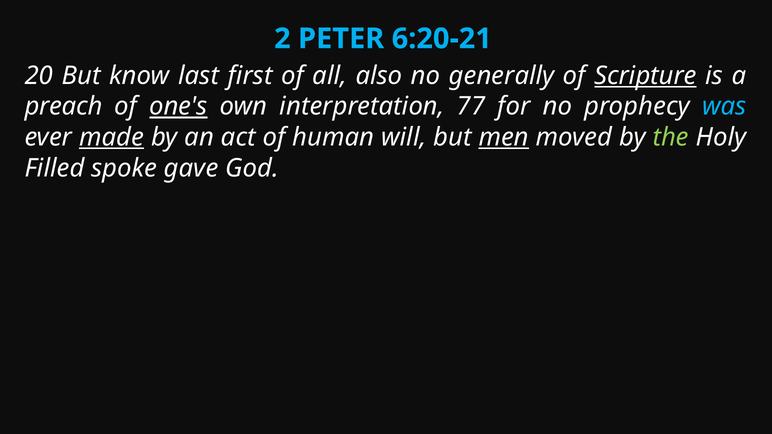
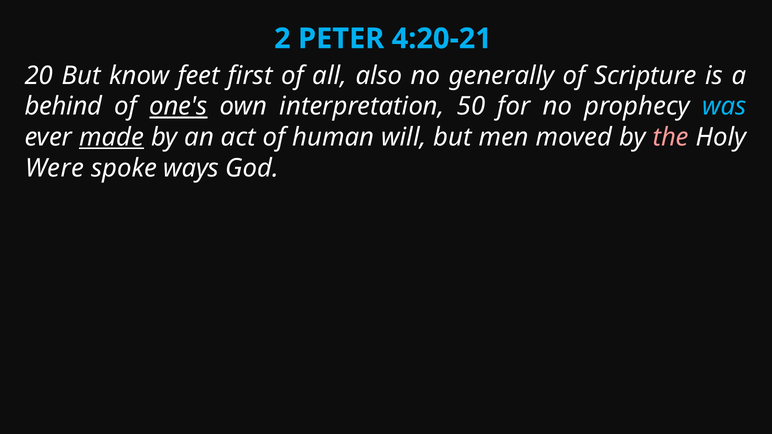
6:20-21: 6:20-21 -> 4:20-21
last: last -> feet
Scripture underline: present -> none
preach: preach -> behind
77: 77 -> 50
men underline: present -> none
the colour: light green -> pink
Filled: Filled -> Were
gave: gave -> ways
